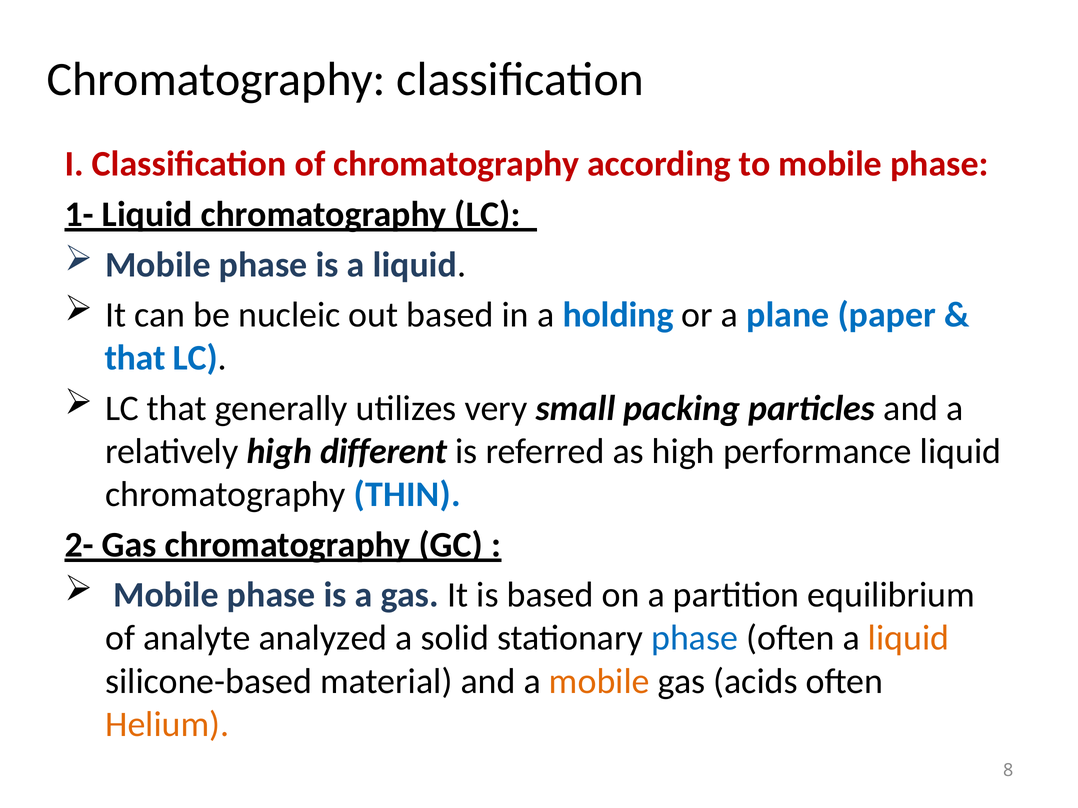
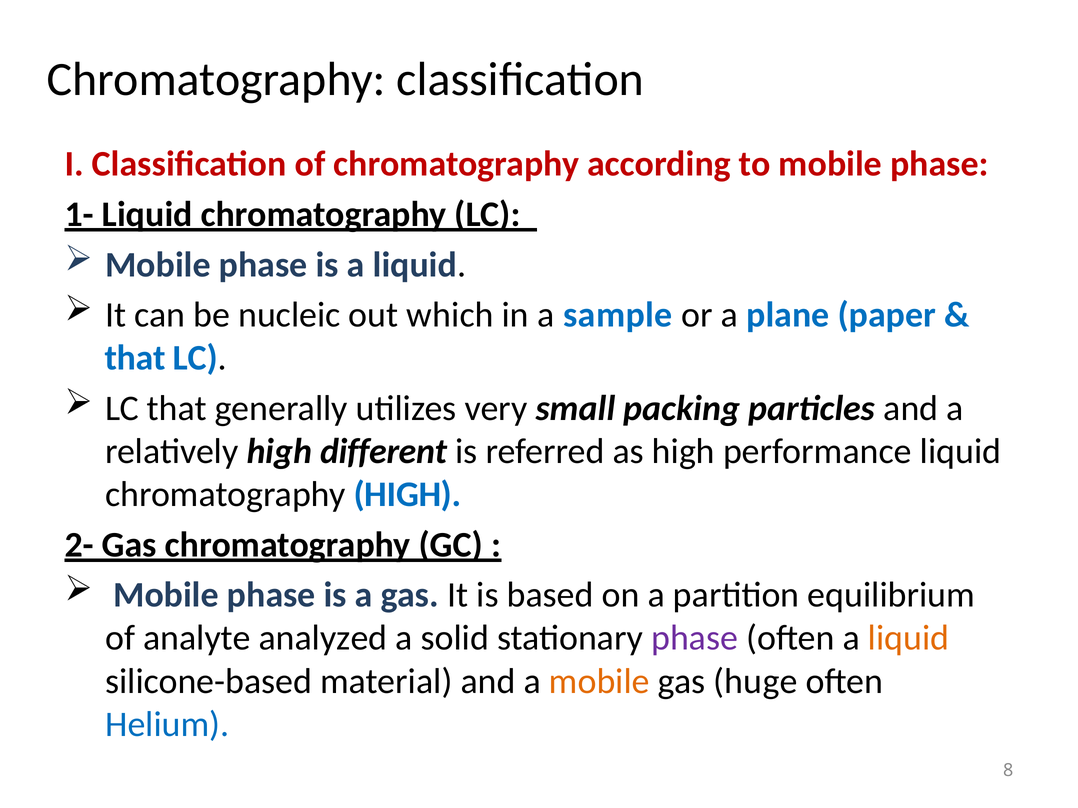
out based: based -> which
holding: holding -> sample
chromatography THIN: THIN -> HIGH
phase at (695, 638) colour: blue -> purple
acids: acids -> huge
Helium colour: orange -> blue
